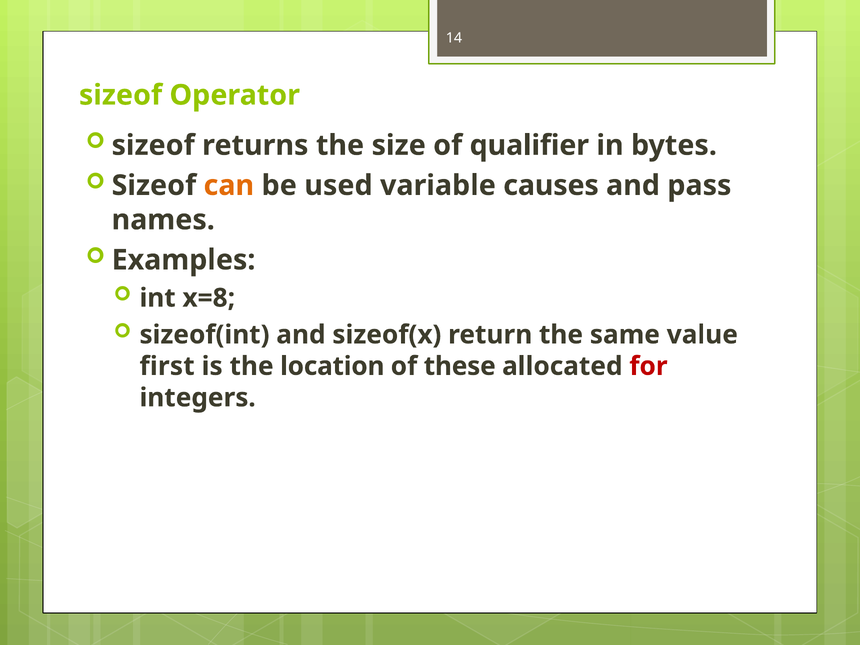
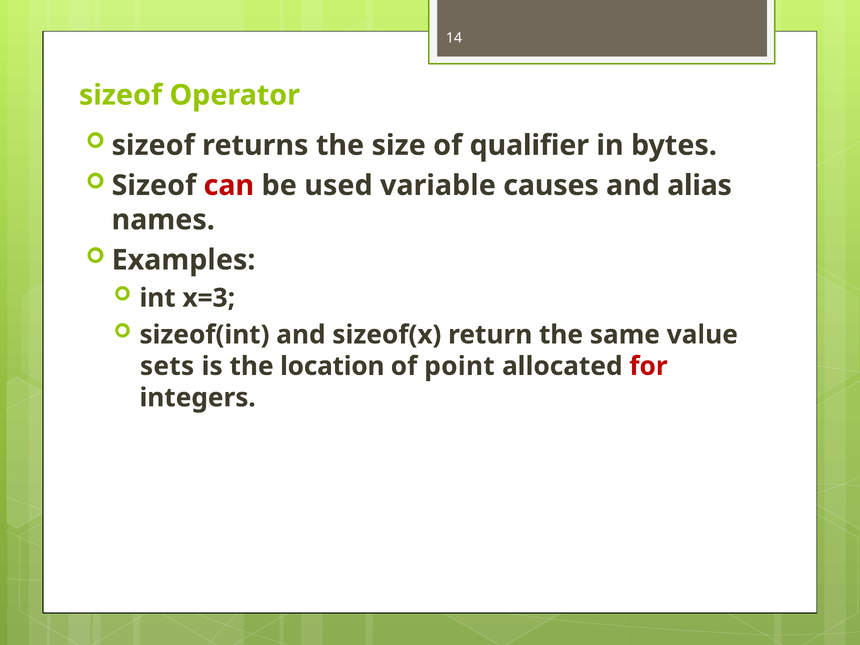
can colour: orange -> red
pass: pass -> alias
x=8: x=8 -> x=3
first: first -> sets
these: these -> point
